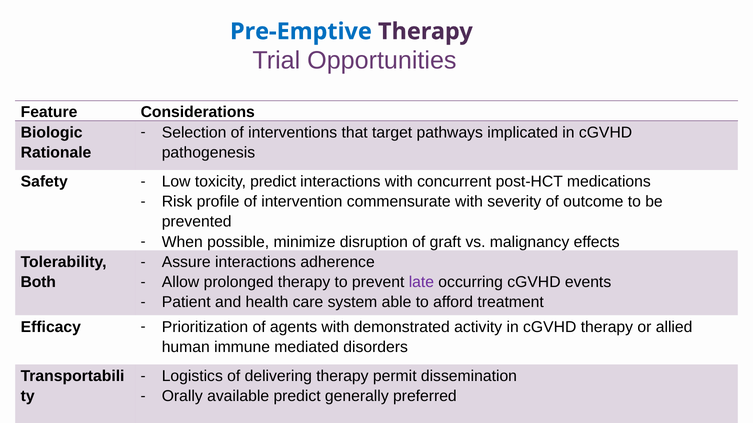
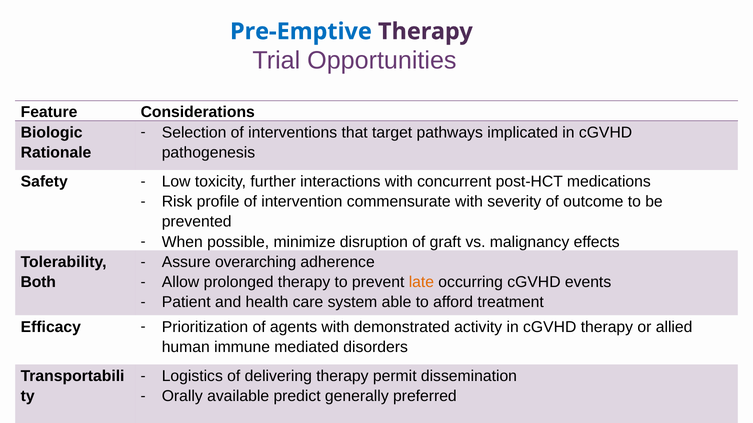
toxicity predict: predict -> further
Assure interactions: interactions -> overarching
late colour: purple -> orange
